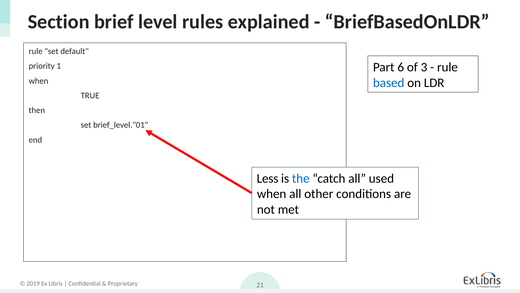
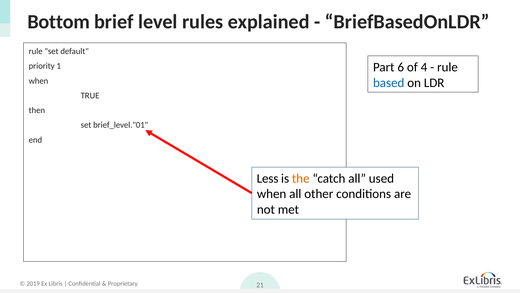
Section: Section -> Bottom
3: 3 -> 4
the colour: blue -> orange
